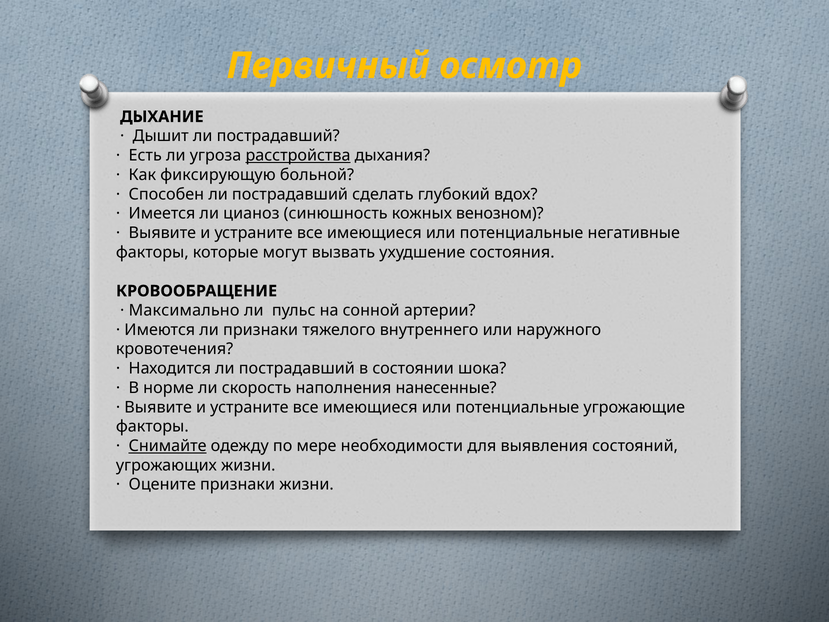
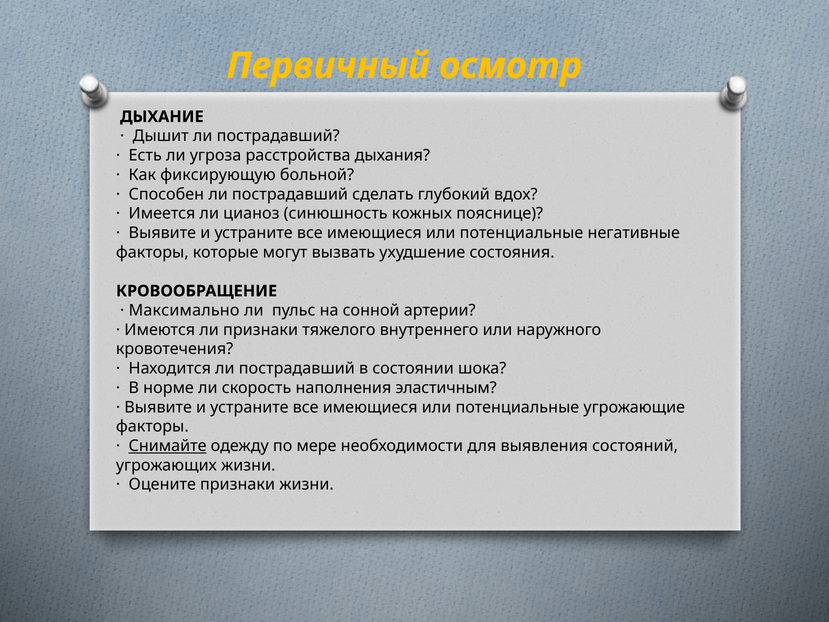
расстройства underline: present -> none
венозном: венозном -> пояснице
нанесенные: нанесенные -> эластичным
